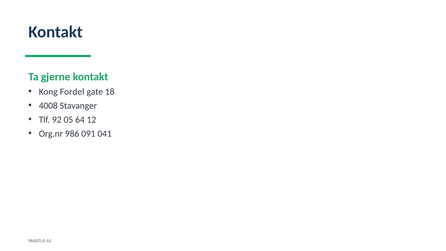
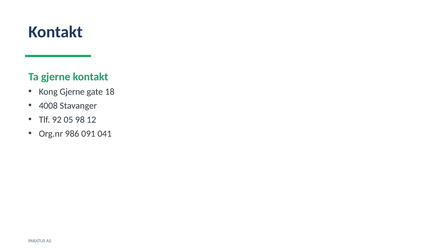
Kong Fordel: Fordel -> Gjerne
64: 64 -> 98
